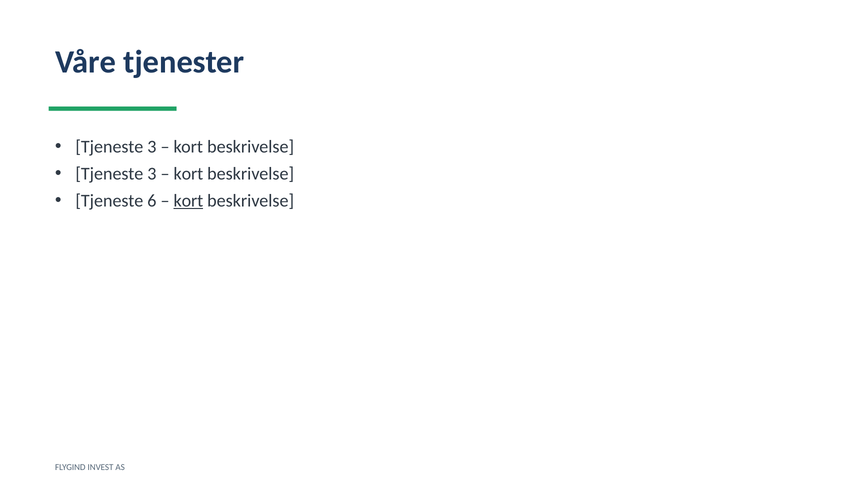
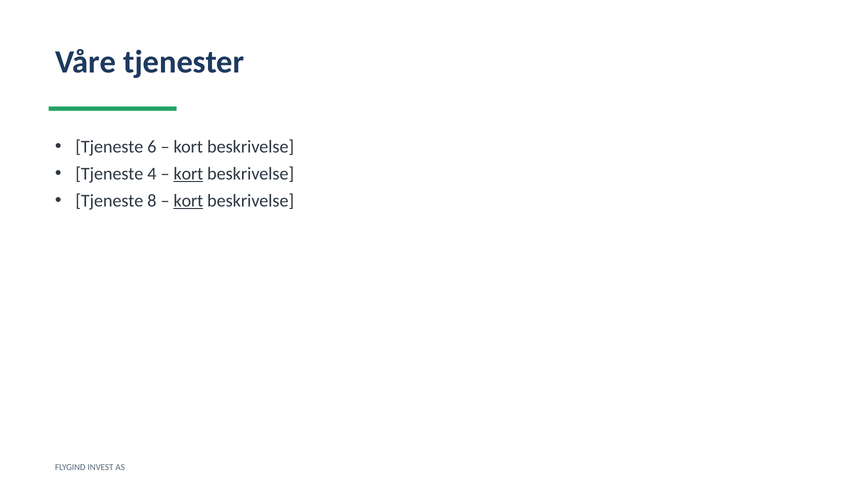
3 at (152, 147): 3 -> 6
3 at (152, 174): 3 -> 4
kort at (188, 174) underline: none -> present
6: 6 -> 8
